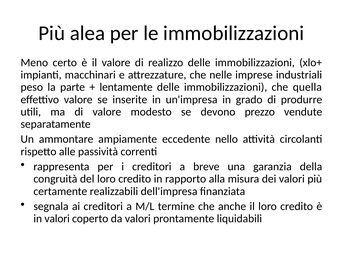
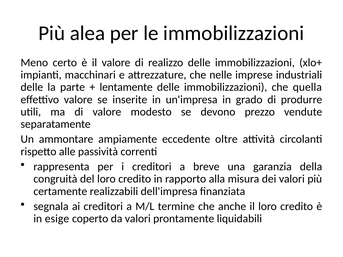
peso at (32, 87): peso -> delle
nello: nello -> oltre
in valori: valori -> esige
